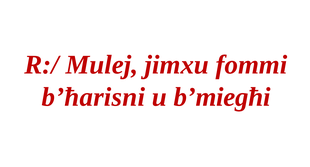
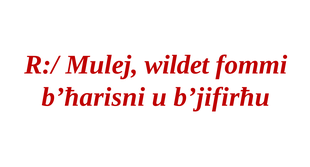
jimxu: jimxu -> wildet
b’miegħi: b’miegħi -> b’jifirħu
